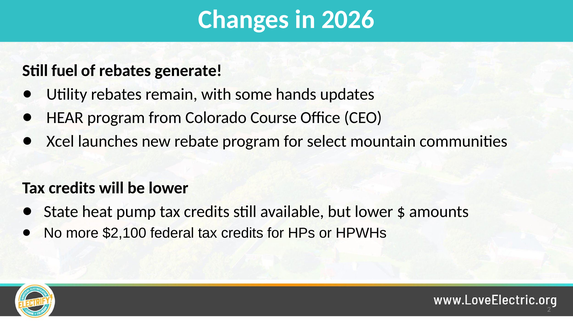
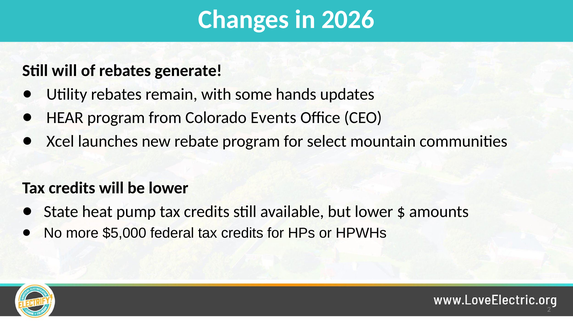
Still fuel: fuel -> will
Course: Course -> Events
$2,100: $2,100 -> $5,000
